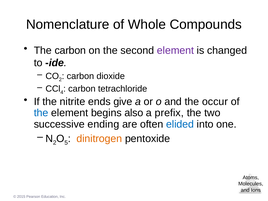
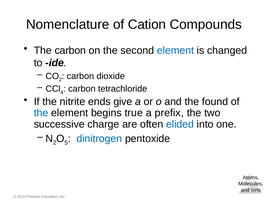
Whole: Whole -> Cation
element at (175, 50) colour: purple -> blue
occur: occur -> found
also: also -> true
ending: ending -> charge
dinitrogen colour: orange -> blue
